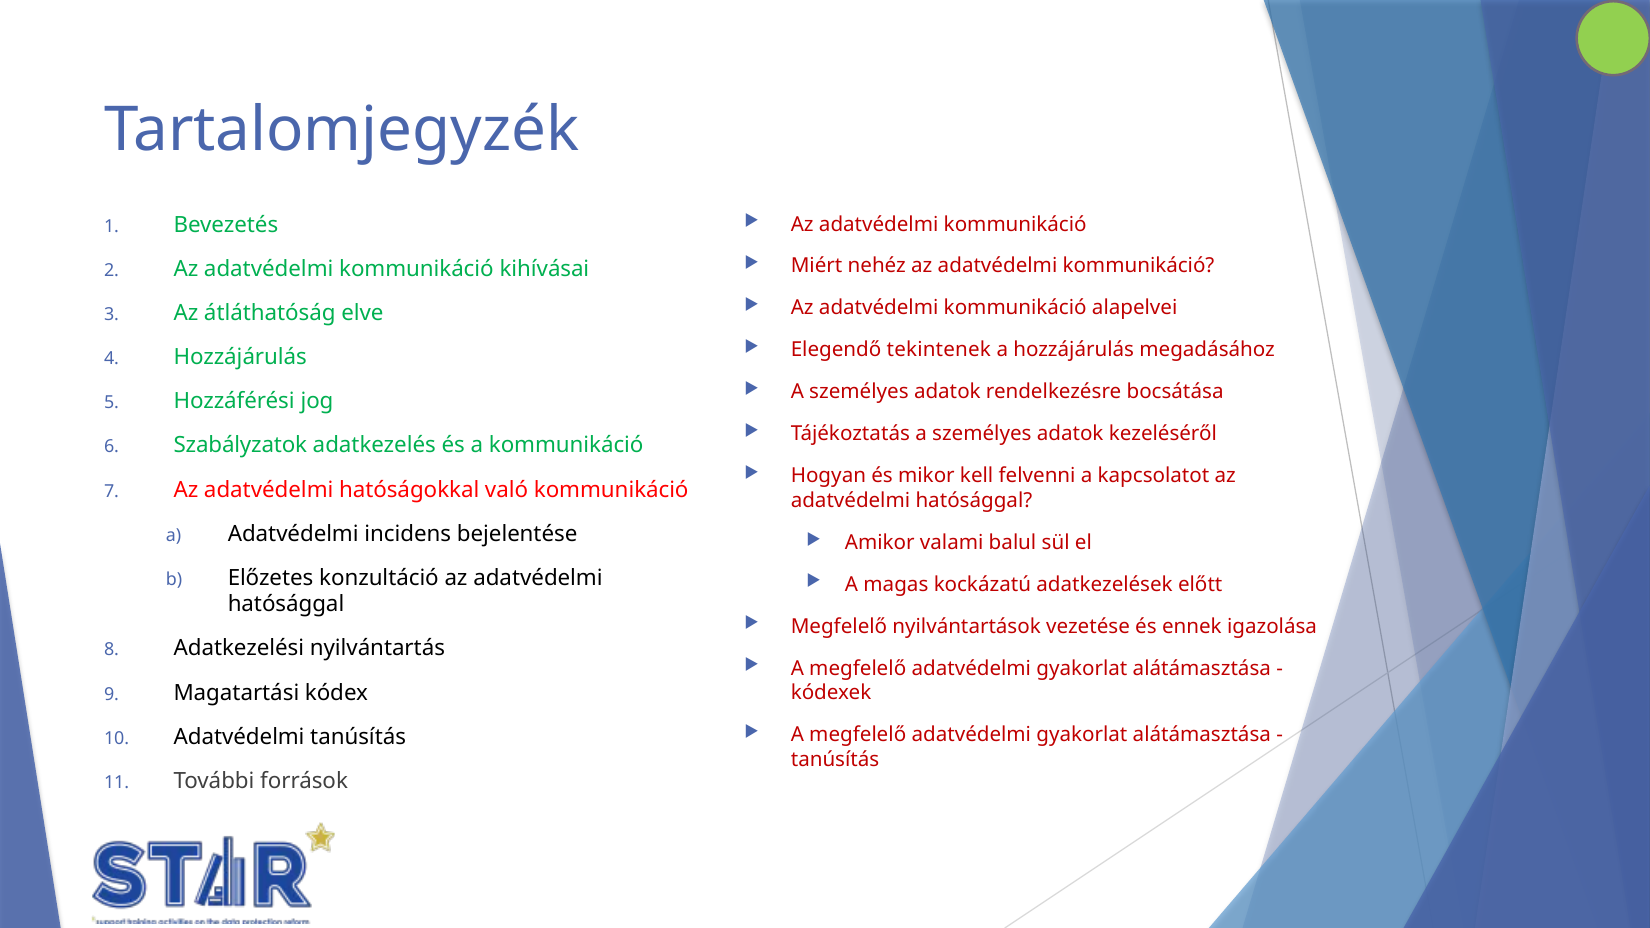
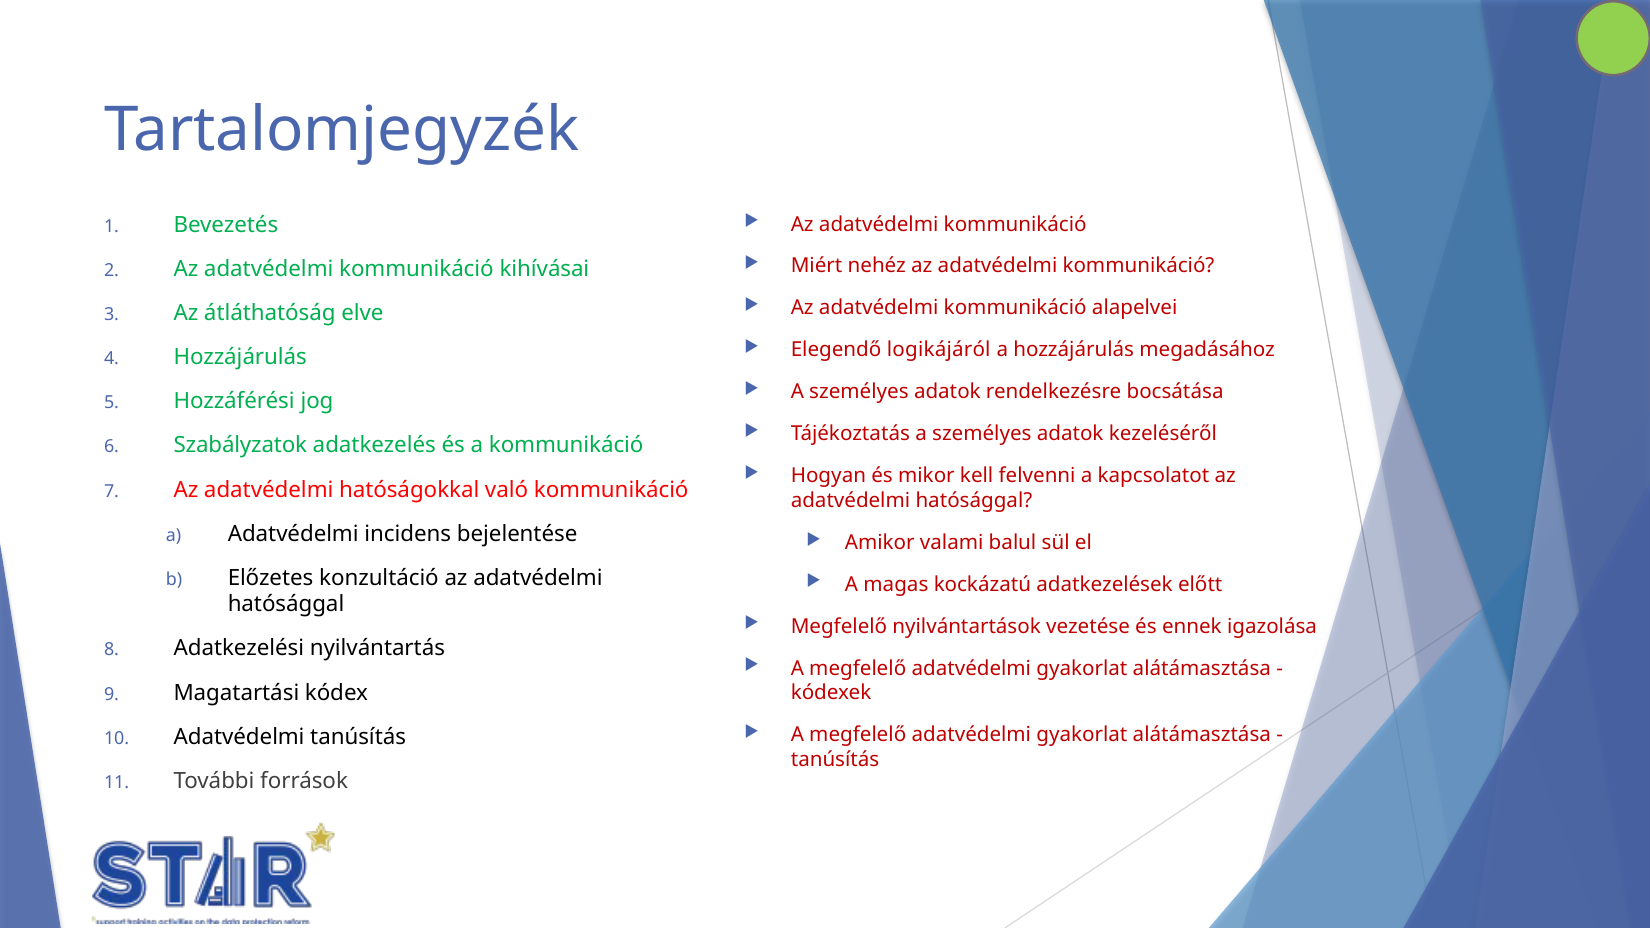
tekintenek: tekintenek -> logikájáról
